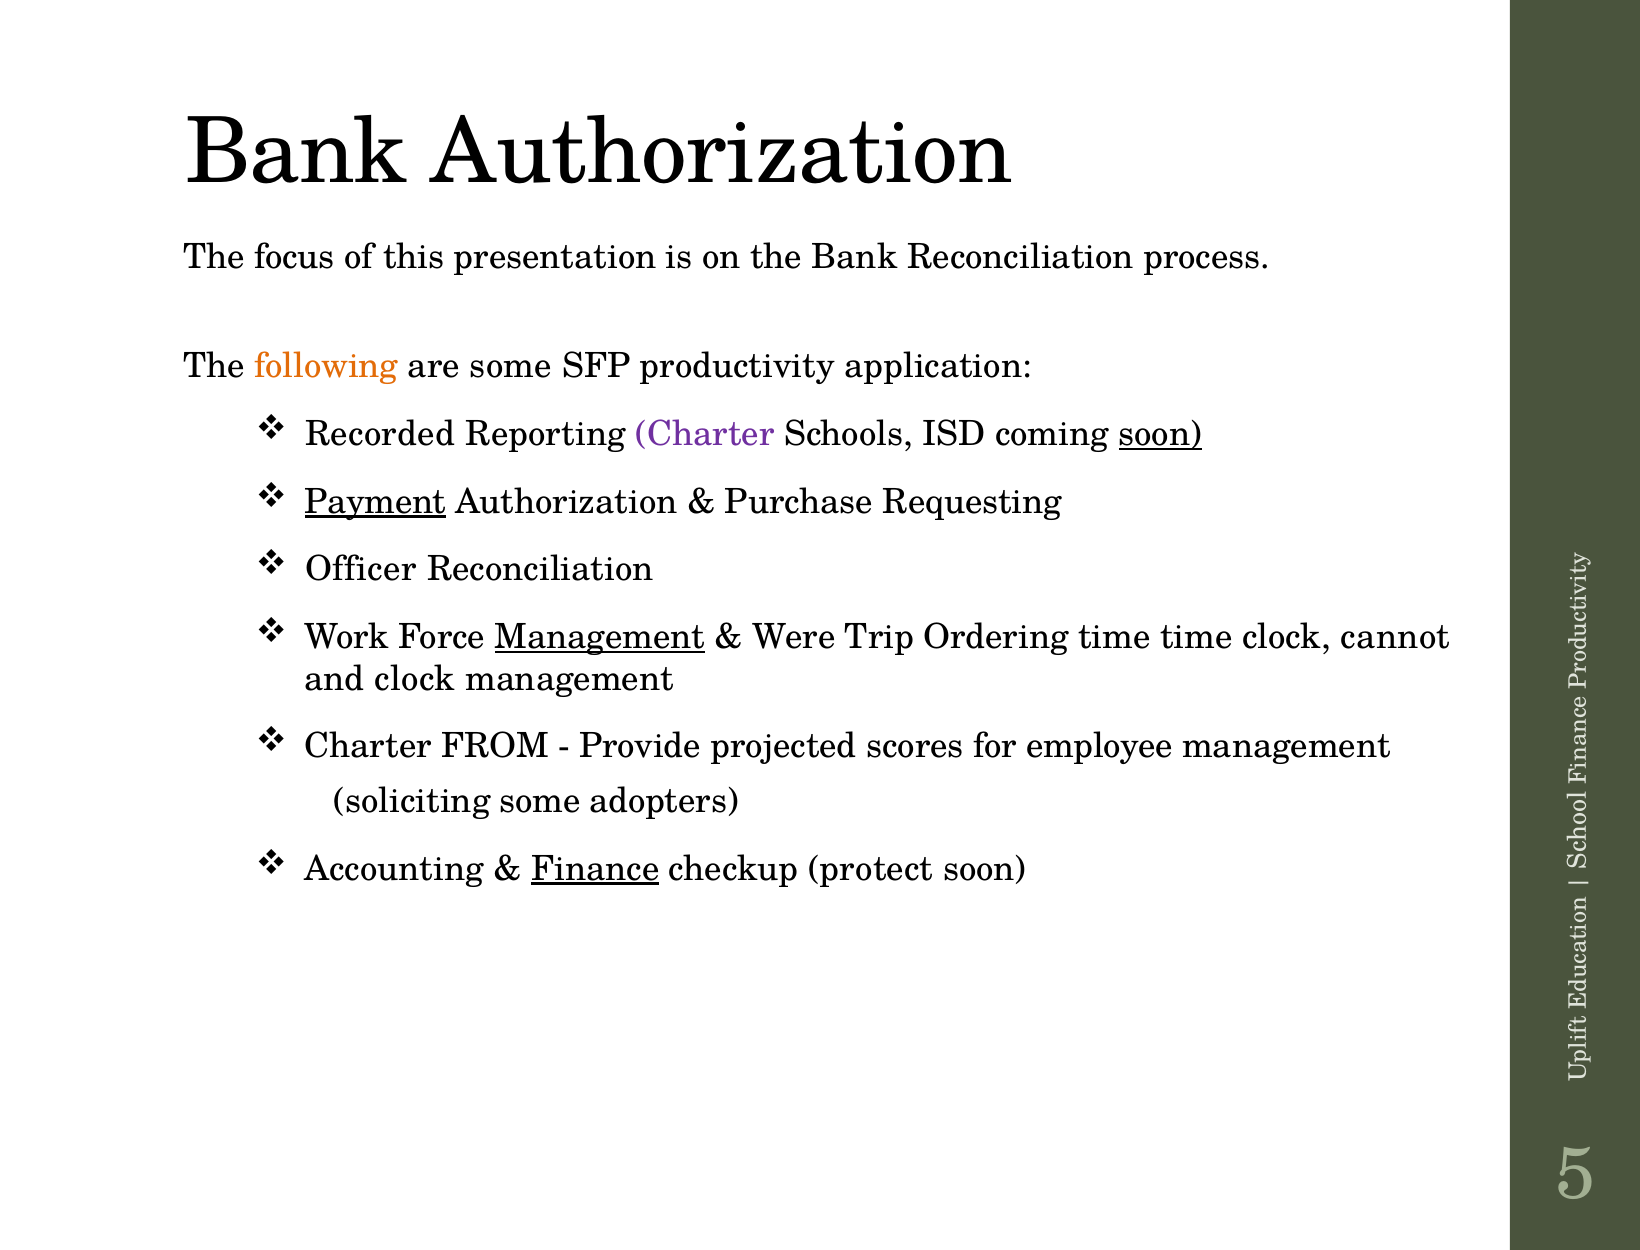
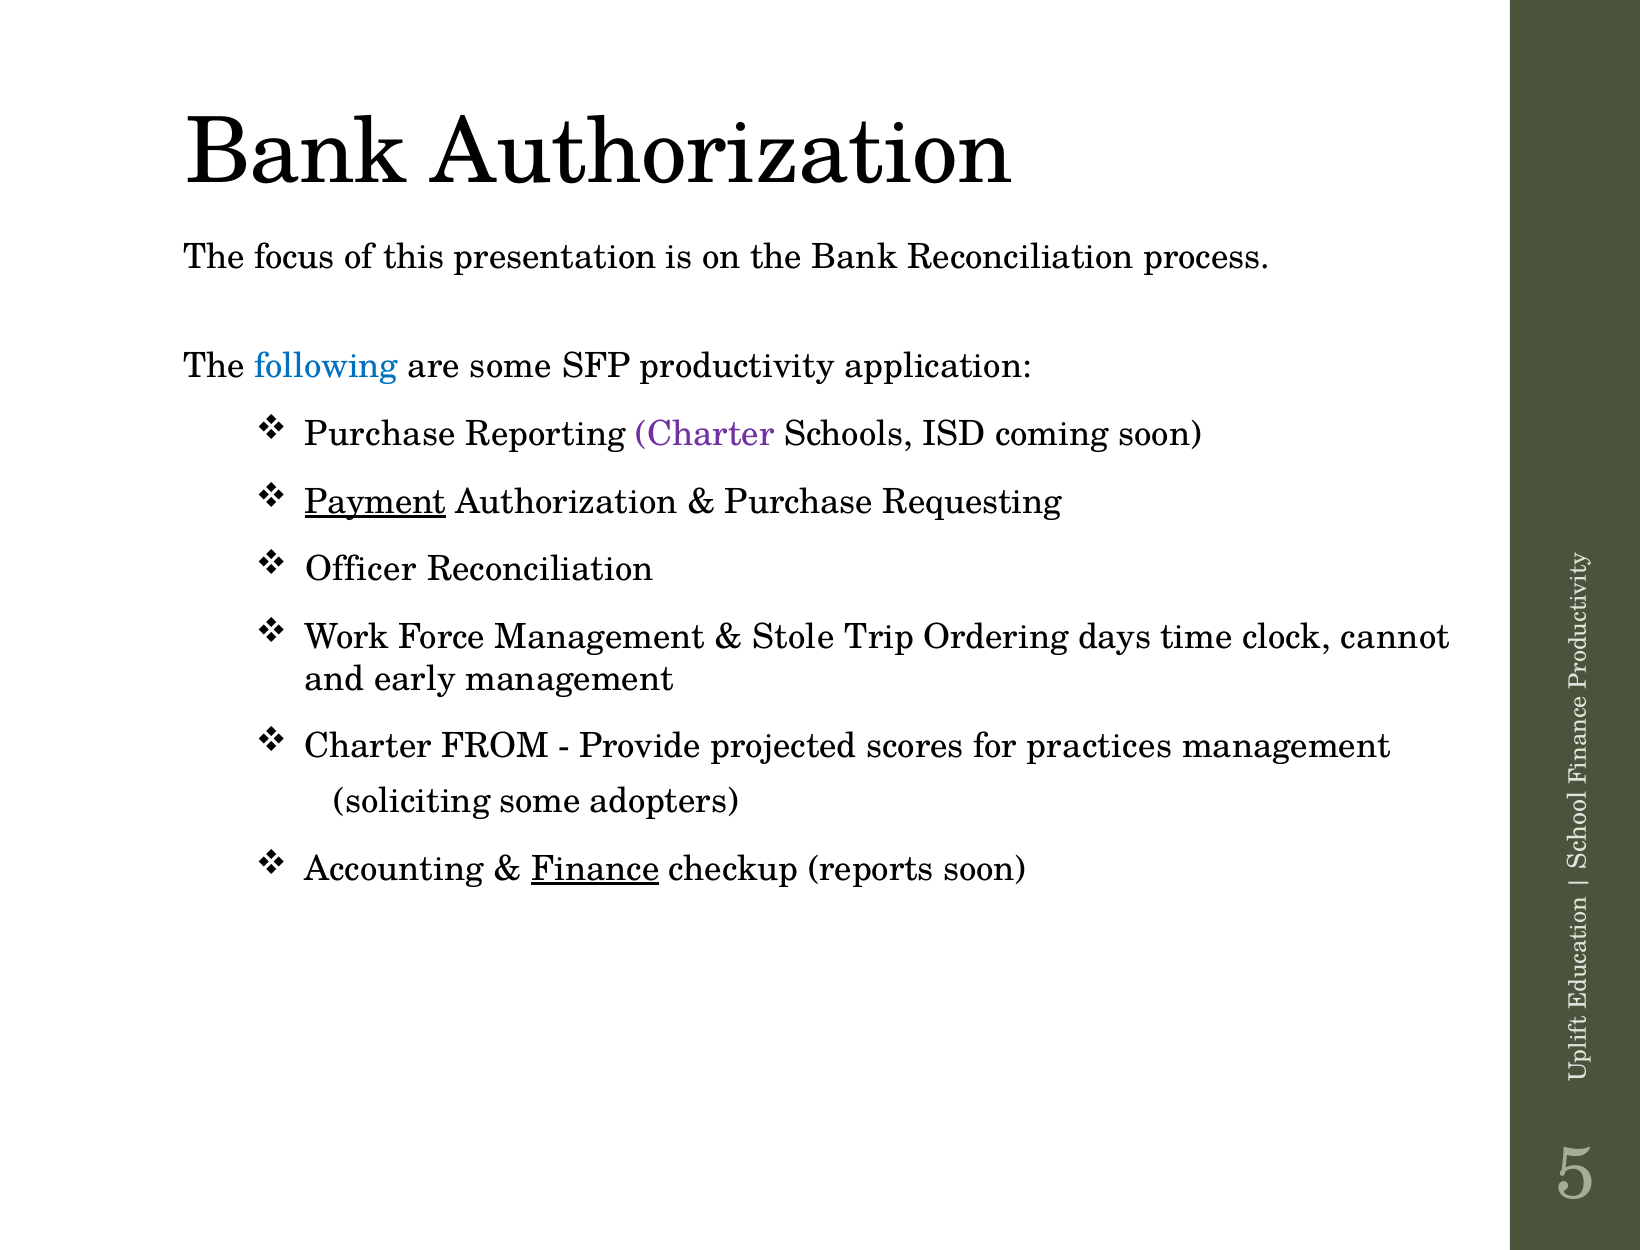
following colour: orange -> blue
Recorded at (380, 434): Recorded -> Purchase
soon at (1160, 434) underline: present -> none
Management at (600, 637) underline: present -> none
Were: Were -> Stole
Ordering time: time -> days
and clock: clock -> early
employee: employee -> practices
protect: protect -> reports
